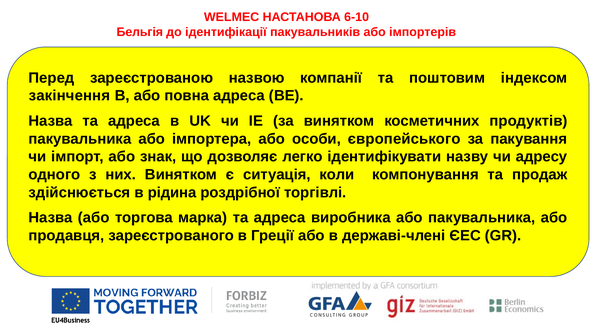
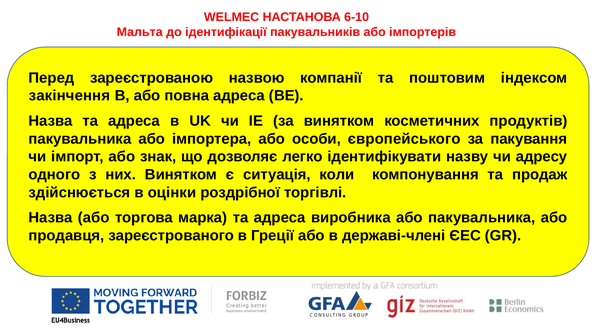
Бельгія: Бельгія -> Мальта
рідина: рідина -> оцінки
